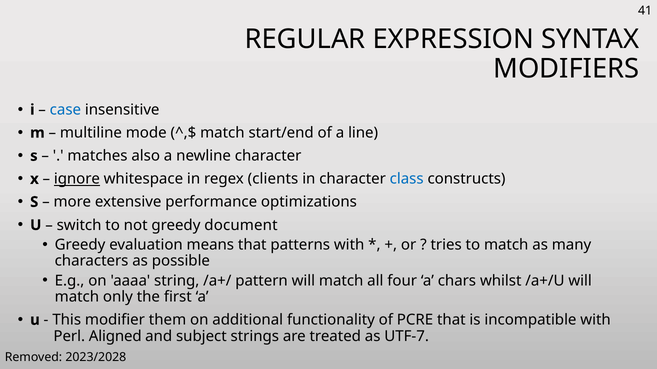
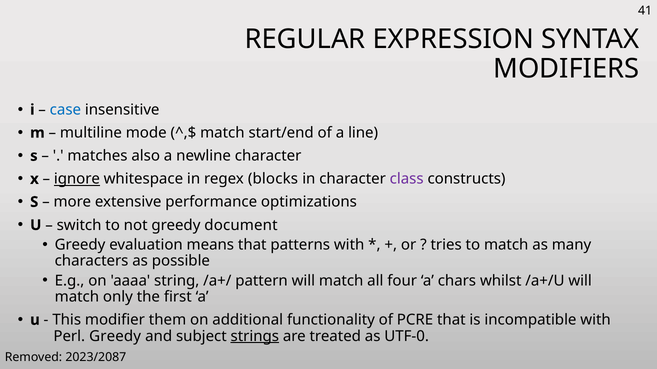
clients: clients -> blocks
class colour: blue -> purple
Perl Aligned: Aligned -> Greedy
strings underline: none -> present
UTF-7: UTF-7 -> UTF-0
2023/2028: 2023/2028 -> 2023/2087
